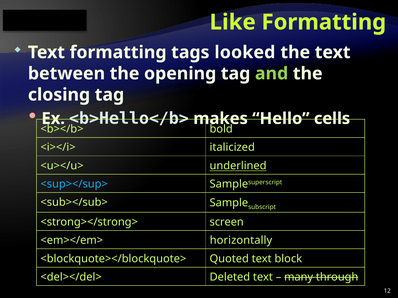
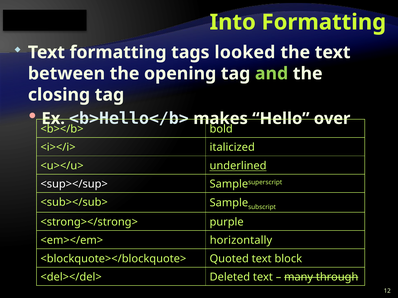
Like: Like -> Into
cells: cells -> over
<sup></sup> colour: light blue -> white
screen: screen -> purple
